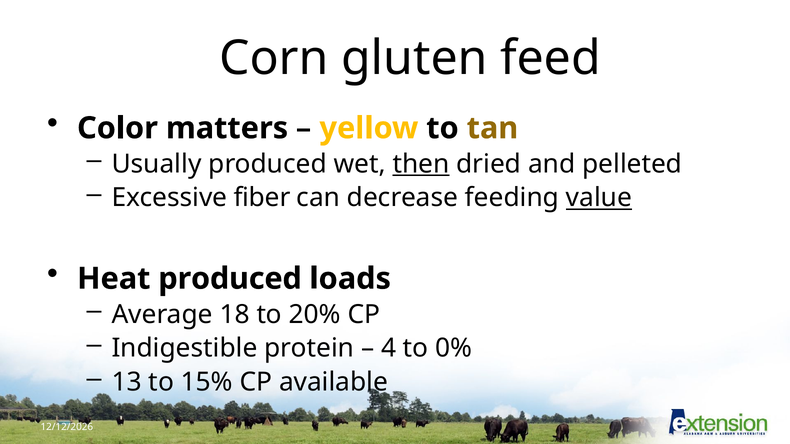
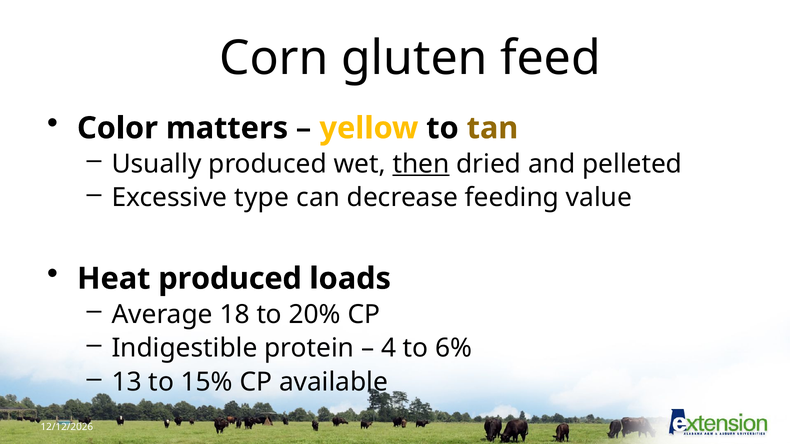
fiber: fiber -> type
value underline: present -> none
0%: 0% -> 6%
